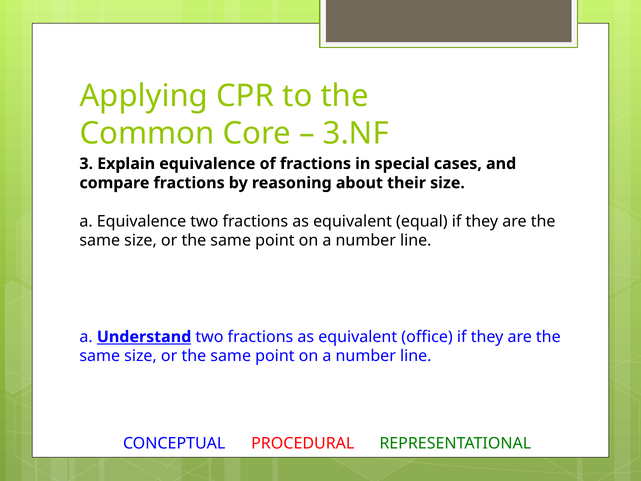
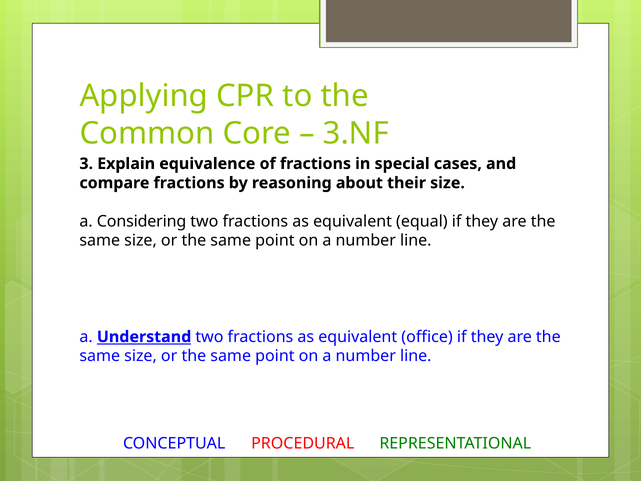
a Equivalence: Equivalence -> Considering
